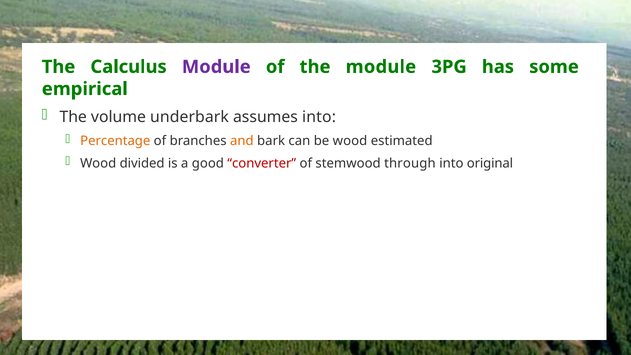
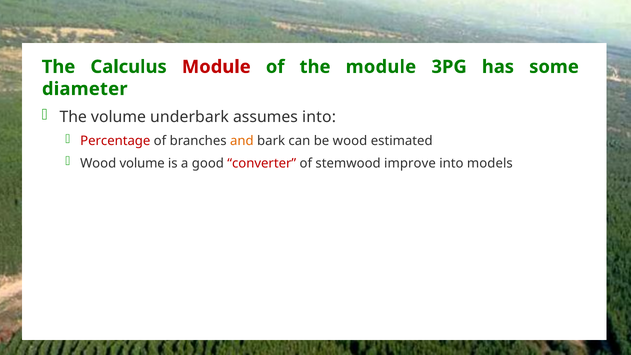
Module at (216, 67) colour: purple -> red
empirical: empirical -> diameter
Percentage colour: orange -> red
Wood divided: divided -> volume
through: through -> improve
original: original -> models
